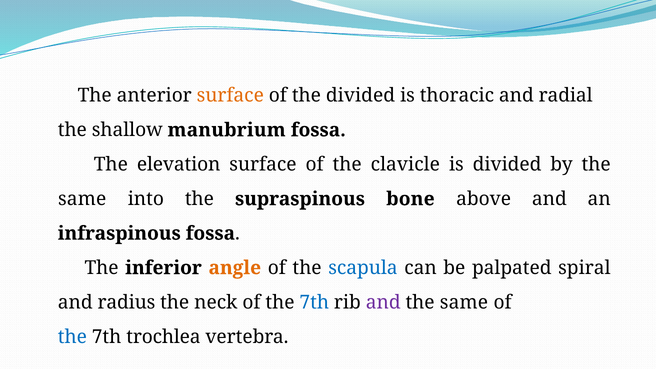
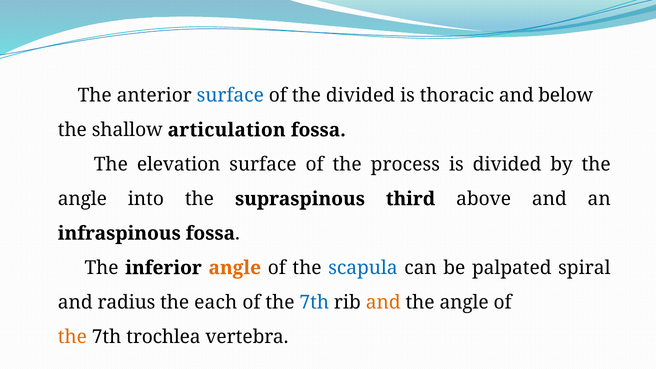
surface at (230, 96) colour: orange -> blue
radial: radial -> below
manubrium: manubrium -> articulation
clavicle: clavicle -> process
same at (82, 199): same -> angle
bone: bone -> third
neck: neck -> each
and at (383, 302) colour: purple -> orange
same at (464, 302): same -> angle
the at (72, 337) colour: blue -> orange
